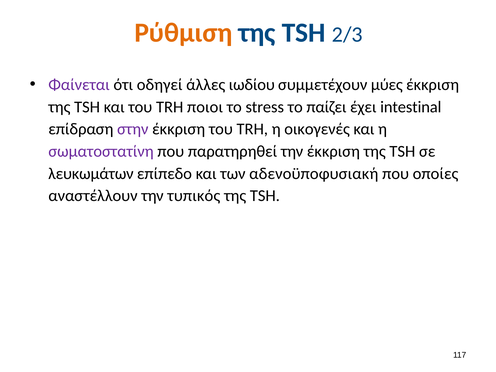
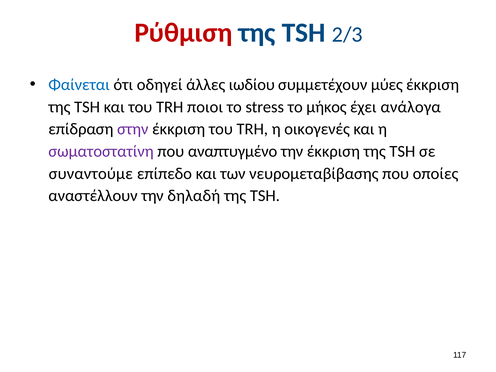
Ρύθμιση colour: orange -> red
Φαίνεται colour: purple -> blue
παίζει: παίζει -> μήκος
intestinal: intestinal -> ανάλογα
παρατηρηθεί: παρατηρηθεί -> αναπτυγμένο
λευκωμάτων: λευκωμάτων -> συναντούμε
αδενοϋποφυσιακή: αδενοϋποφυσιακή -> νευρομεταβίβασης
τυπικός: τυπικός -> δηλαδή
